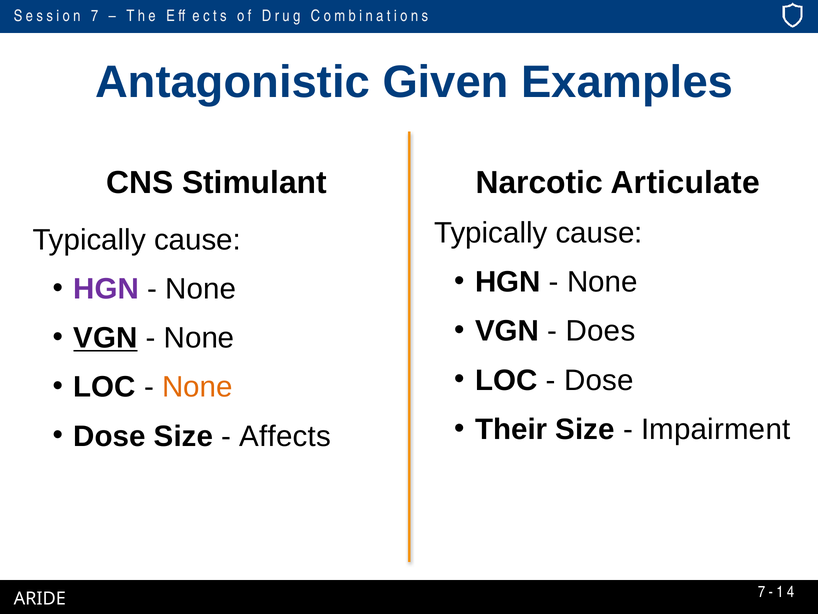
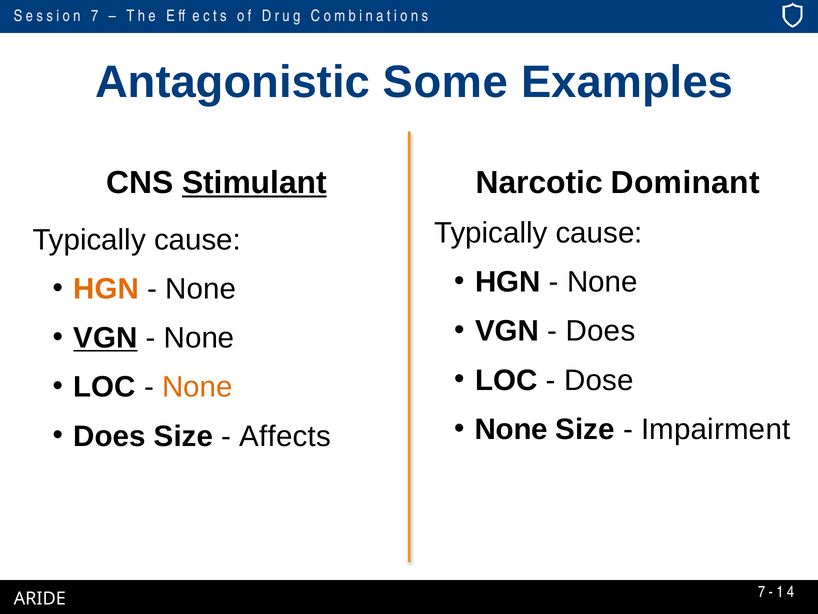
Given: Given -> Some
Stimulant underline: none -> present
Articulate: Articulate -> Dominant
HGN at (106, 289) colour: purple -> orange
Their at (511, 429): Their -> None
Dose at (110, 436): Dose -> Does
